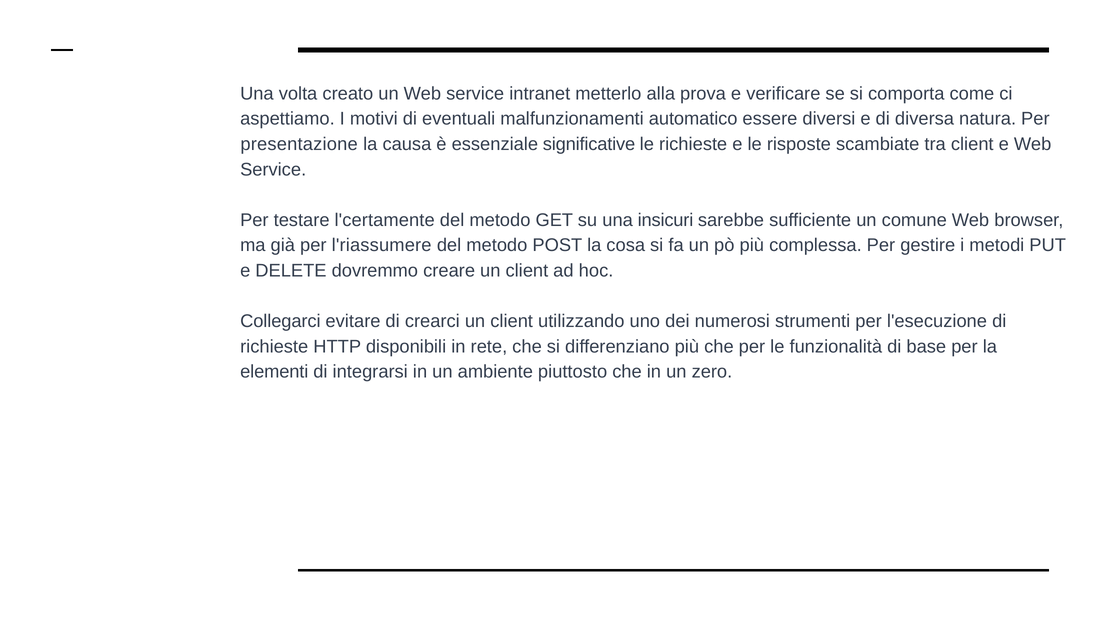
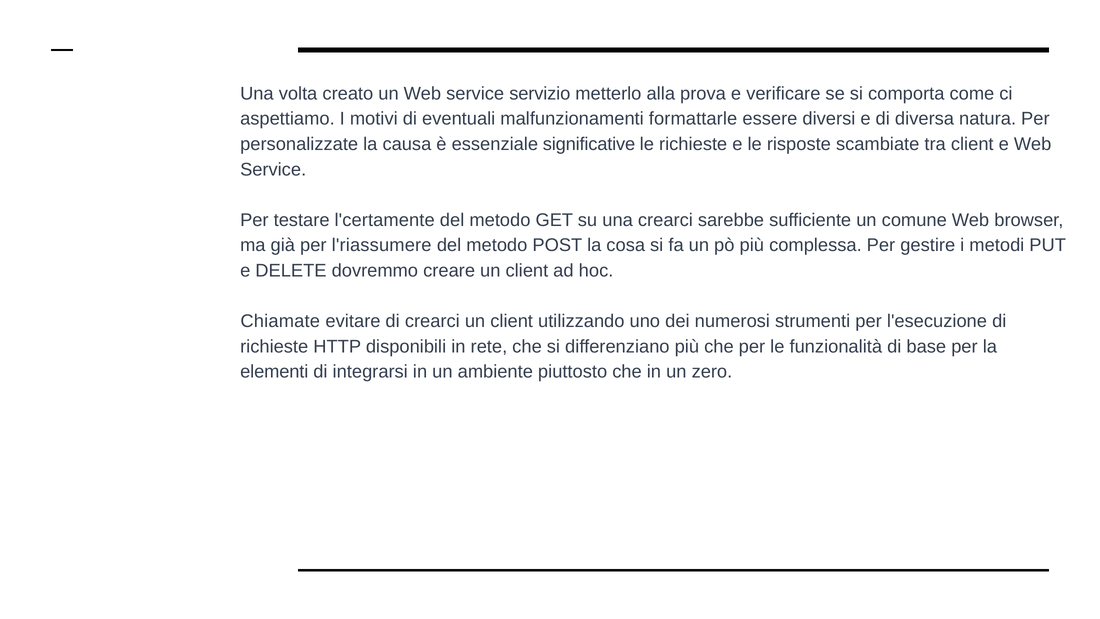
intranet: intranet -> servizio
automatico: automatico -> formattarle
presentazione: presentazione -> personalizzate
una insicuri: insicuri -> crearci
Collegarci: Collegarci -> Chiamate
